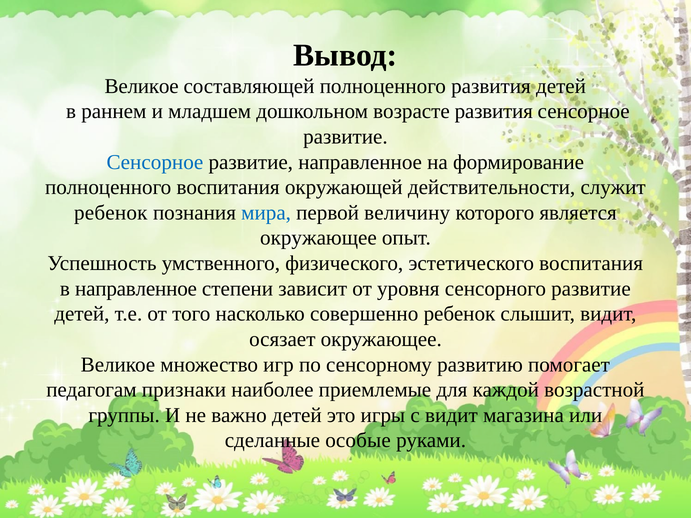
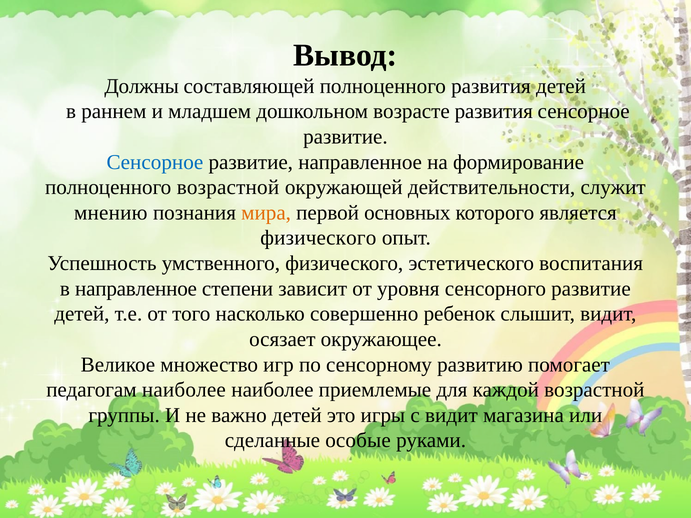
Великое at (142, 86): Великое -> Должны
полноценного воспитания: воспитания -> возрастной
ребенок at (111, 213): ребенок -> мнению
мира colour: blue -> orange
величину: величину -> основных
окружающее at (318, 238): окружающее -> физического
педагогам признаки: признаки -> наиболее
